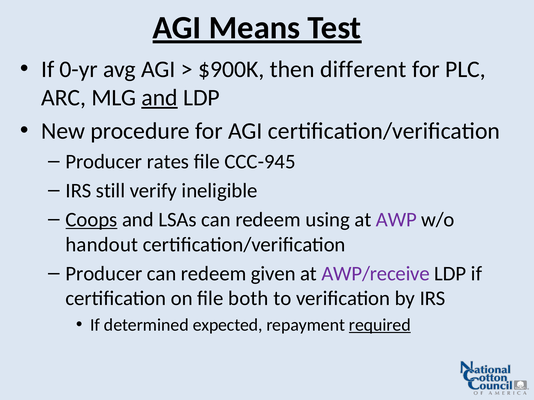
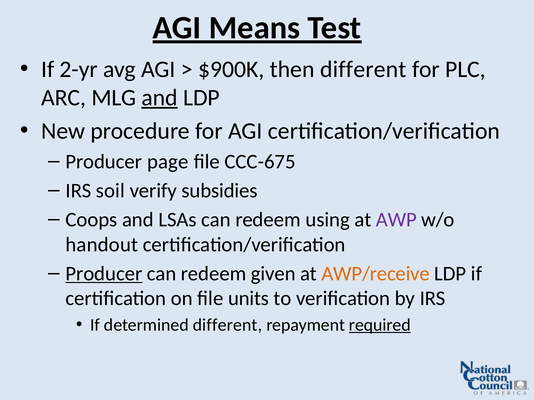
0-yr: 0-yr -> 2-yr
rates: rates -> page
CCC-945: CCC-945 -> CCC-675
still: still -> soil
ineligible: ineligible -> subsidies
Coops underline: present -> none
Producer at (104, 274) underline: none -> present
AWP/receive colour: purple -> orange
both: both -> units
determined expected: expected -> different
